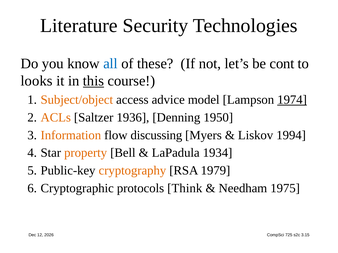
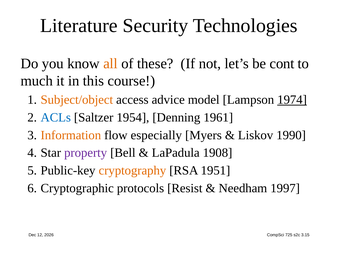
all colour: blue -> orange
looks: looks -> much
this underline: present -> none
ACLs colour: orange -> blue
1936: 1936 -> 1954
1950: 1950 -> 1961
discussing: discussing -> especially
1994: 1994 -> 1990
property colour: orange -> purple
1934: 1934 -> 1908
1979: 1979 -> 1951
Think: Think -> Resist
1975: 1975 -> 1997
